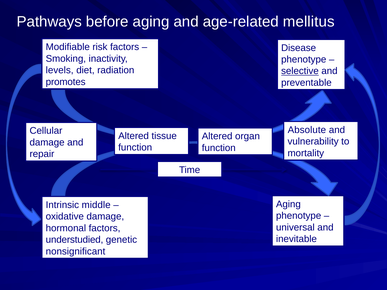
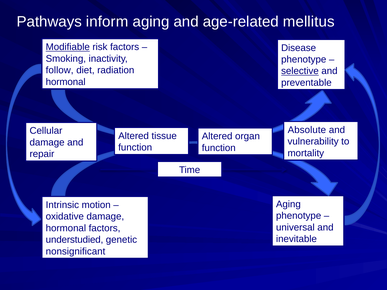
before: before -> inform
Modifiable underline: none -> present
levels: levels -> follow
promotes at (66, 82): promotes -> hormonal
middle: middle -> motion
